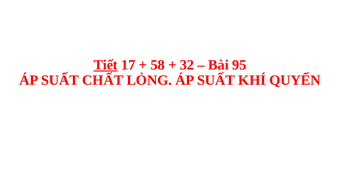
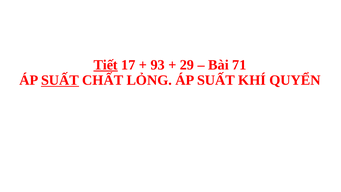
58: 58 -> 93
32: 32 -> 29
95: 95 -> 71
SUẤT at (60, 80) underline: none -> present
